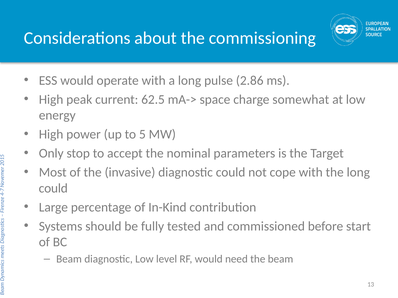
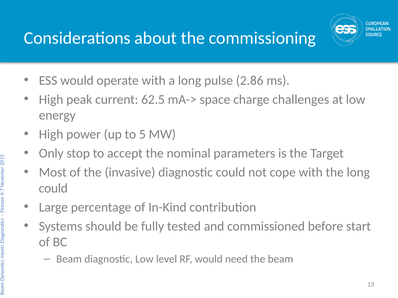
somewhat: somewhat -> challenges
